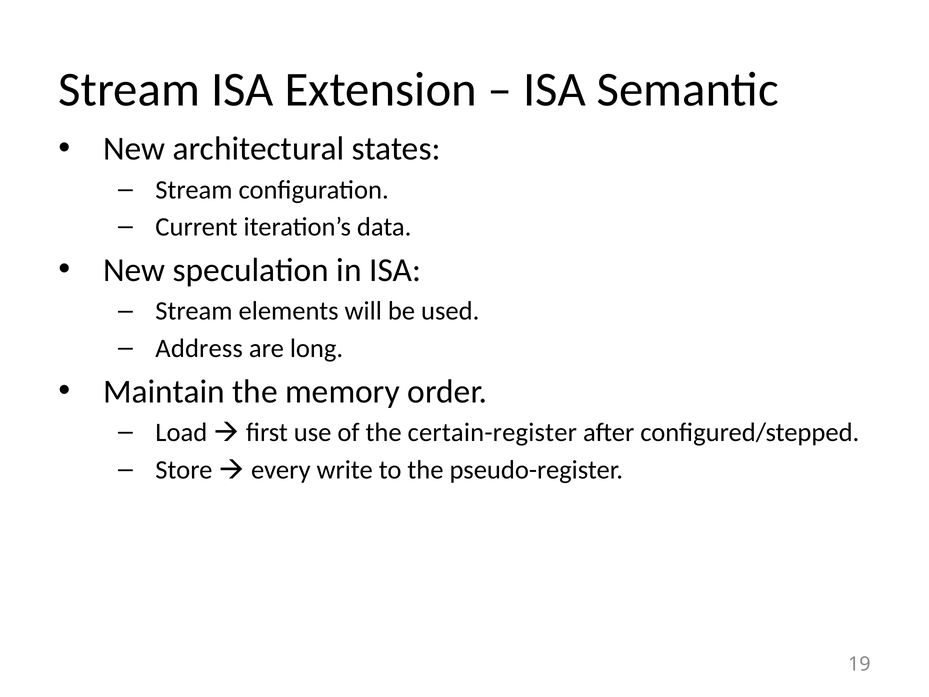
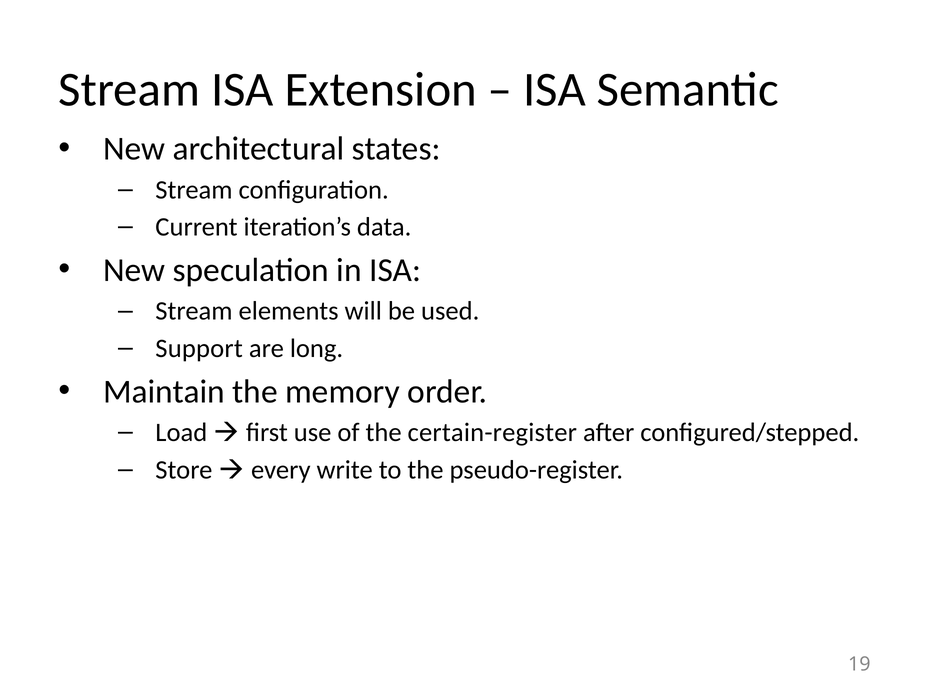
Address: Address -> Support
